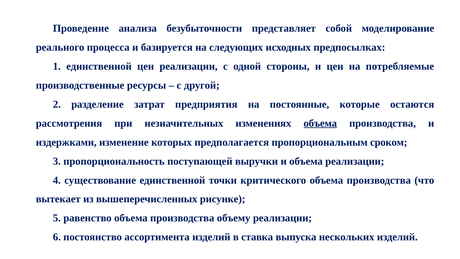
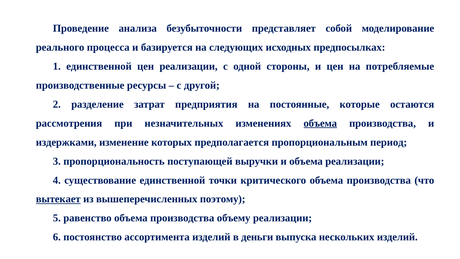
сроком: сроком -> период
вытекает underline: none -> present
рисунке: рисунке -> поэтому
ставка: ставка -> деньги
